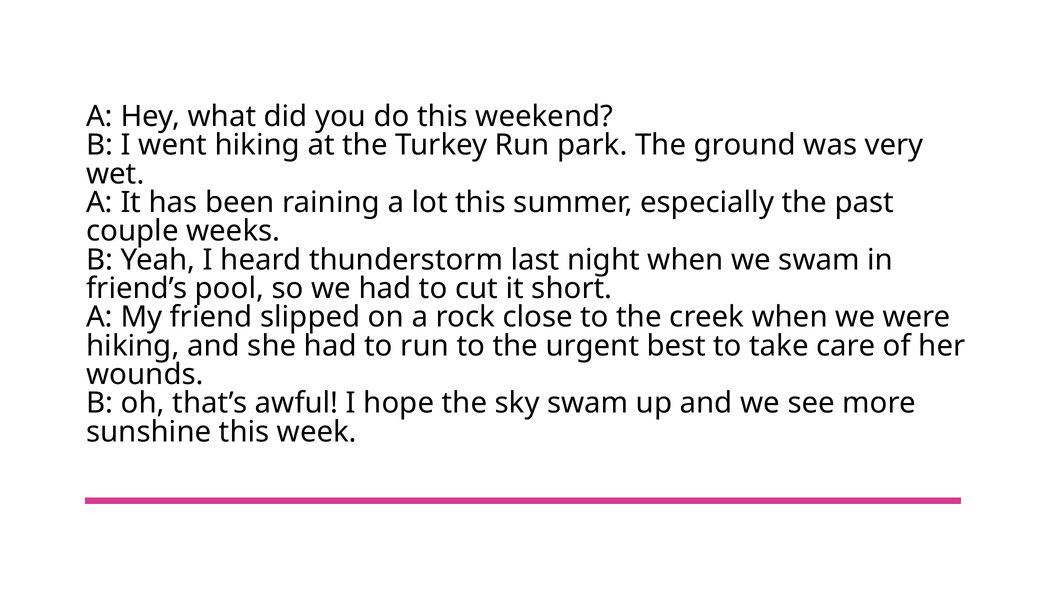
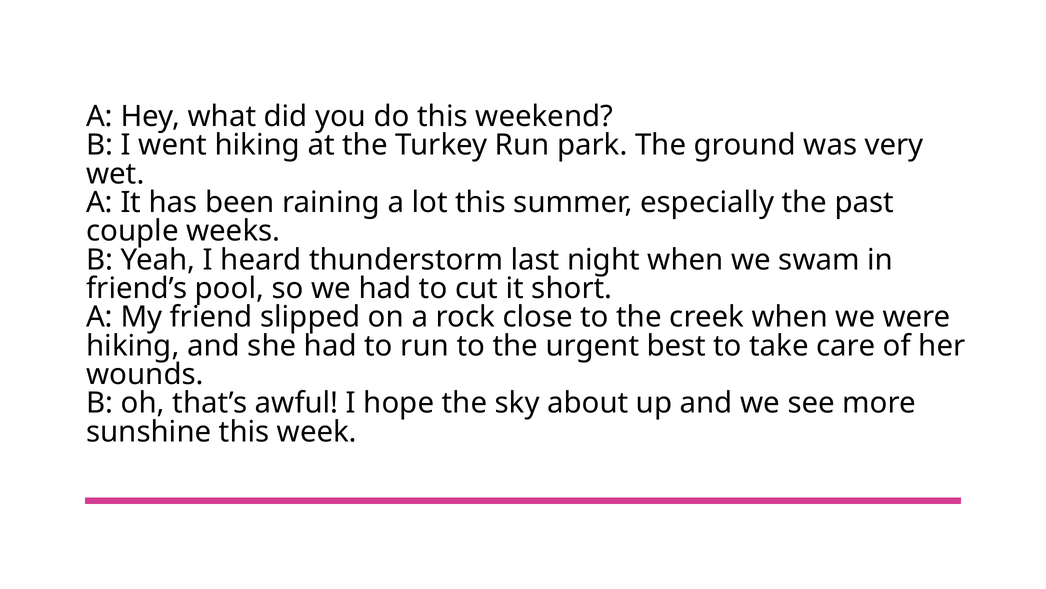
sky swam: swam -> about
